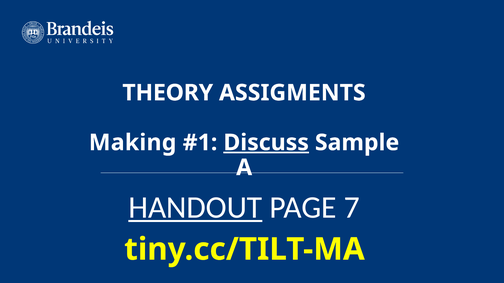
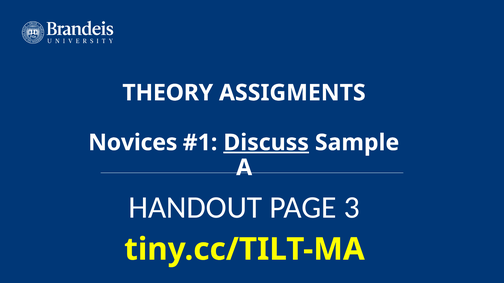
Making: Making -> Novices
HANDOUT underline: present -> none
7: 7 -> 3
